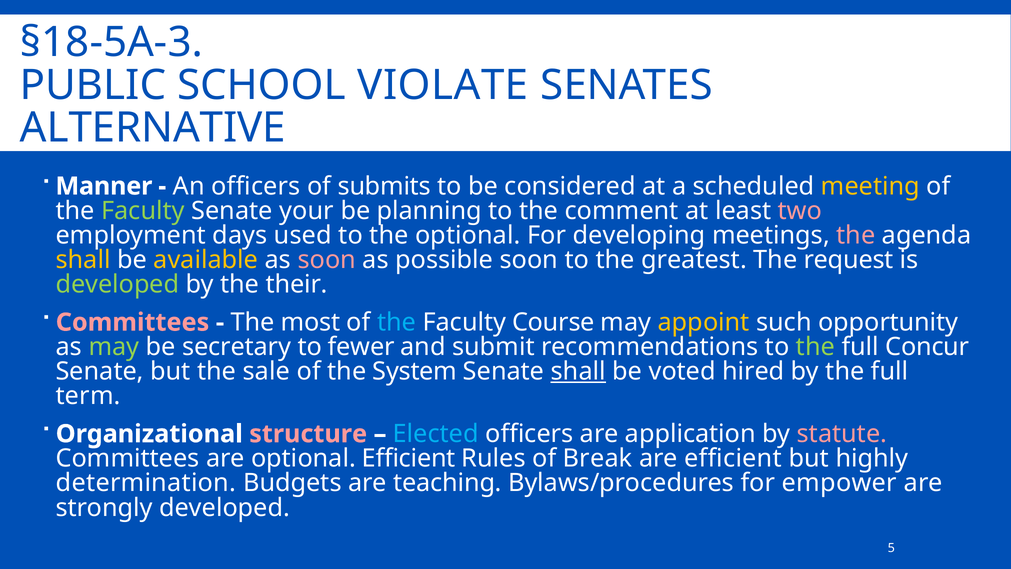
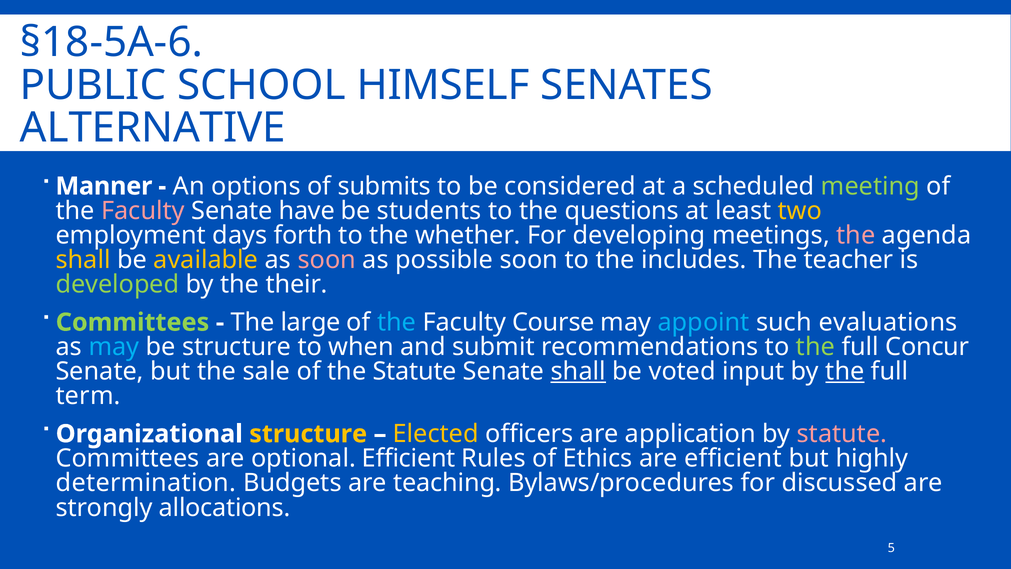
§18-5A-3: §18-5A-3 -> §18-5A-6
VIOLATE: VIOLATE -> HIMSELF
An officers: officers -> options
meeting colour: yellow -> light green
Faculty at (143, 211) colour: light green -> pink
your: your -> have
planning: planning -> students
comment: comment -> questions
two colour: pink -> yellow
used: used -> forth
the optional: optional -> whether
greatest: greatest -> includes
request: request -> teacher
Committees at (132, 322) colour: pink -> light green
most: most -> large
appoint colour: yellow -> light blue
opportunity: opportunity -> evaluations
may at (114, 347) colour: light green -> light blue
be secretary: secretary -> structure
fewer: fewer -> when
the System: System -> Statute
hired: hired -> input
the at (845, 371) underline: none -> present
structure at (308, 434) colour: pink -> yellow
Elected colour: light blue -> yellow
Break: Break -> Ethics
empower: empower -> discussed
strongly developed: developed -> allocations
